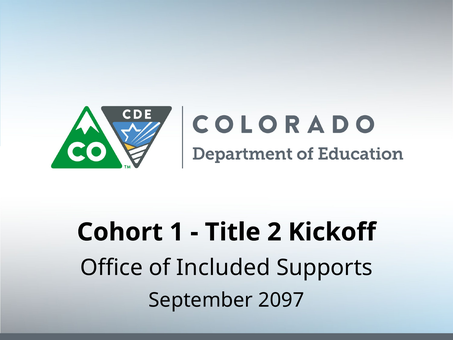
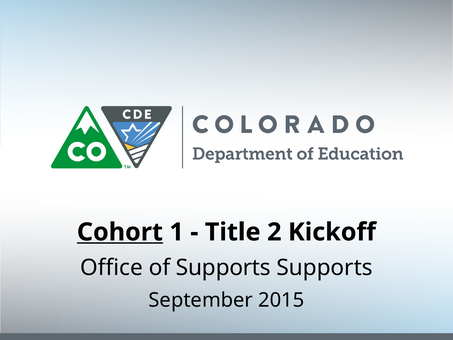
Cohort underline: none -> present
of Included: Included -> Supports
2097: 2097 -> 2015
